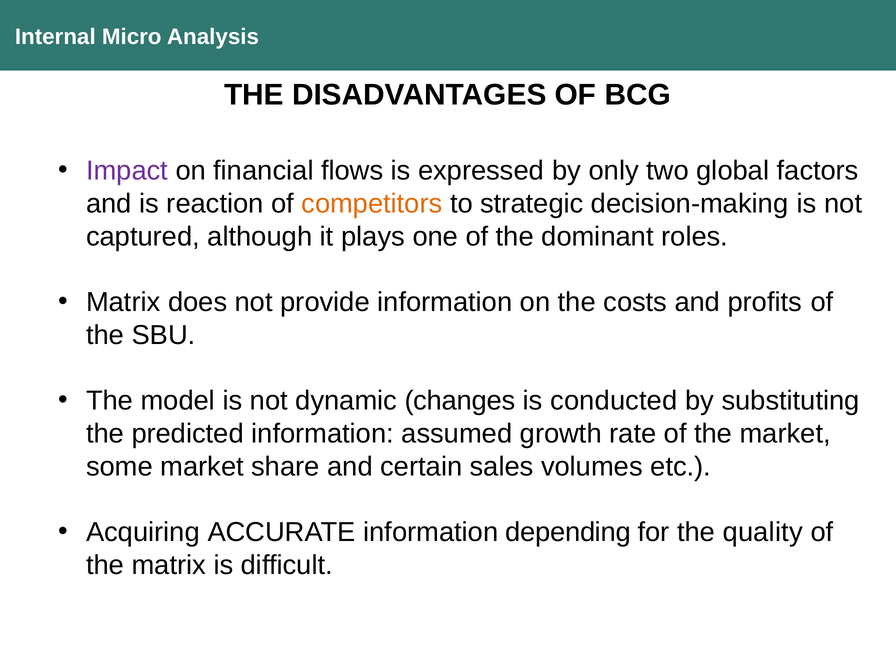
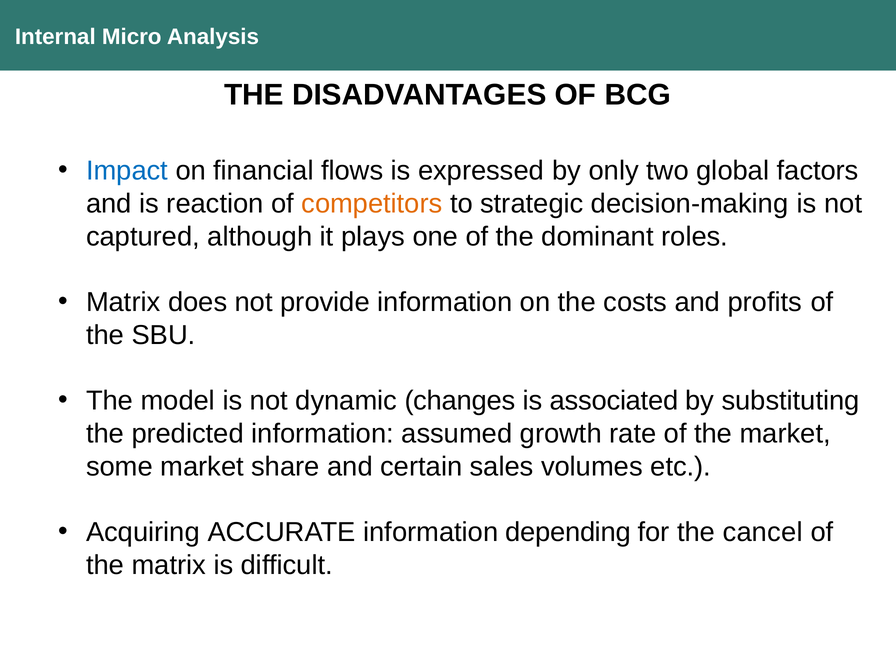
Impact colour: purple -> blue
conducted: conducted -> associated
quality: quality -> cancel
